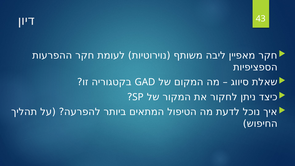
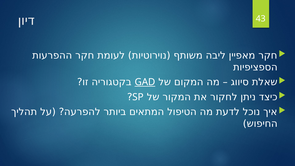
GAD underline: none -> present
